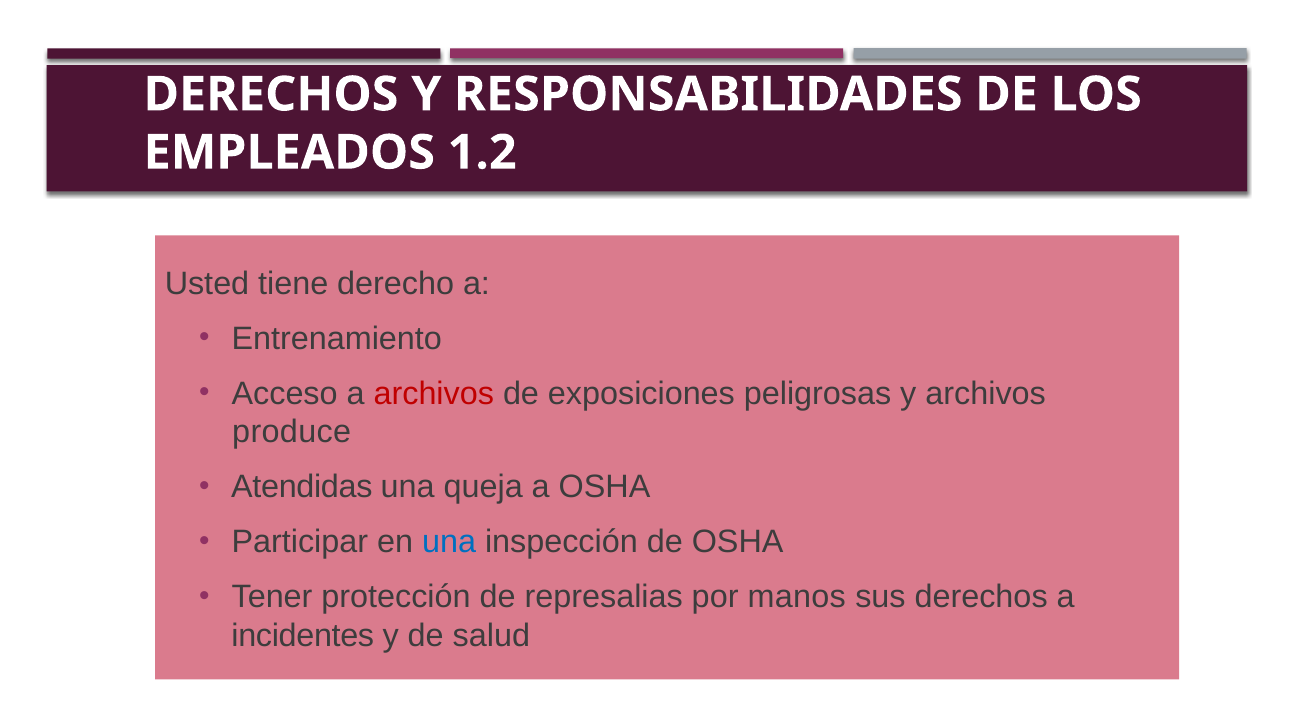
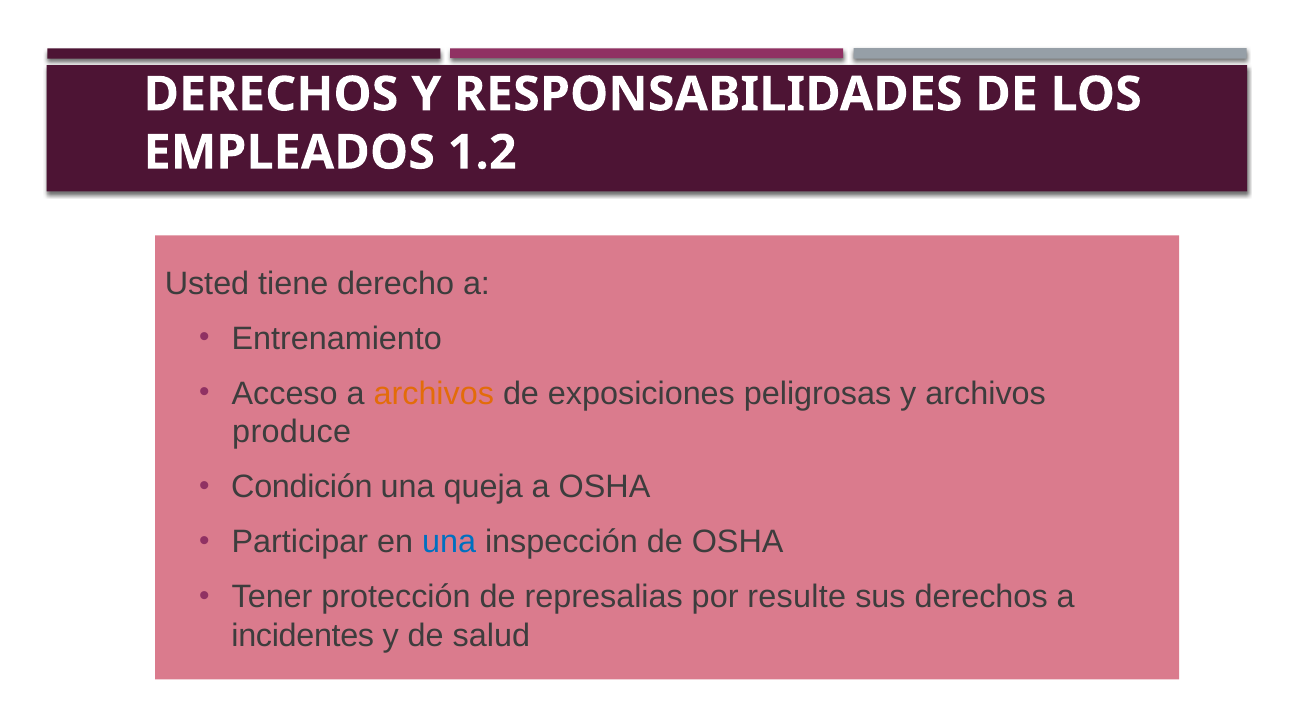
archivos at (434, 393) colour: red -> orange
Atendidas: Atendidas -> Condición
manos: manos -> resulte
